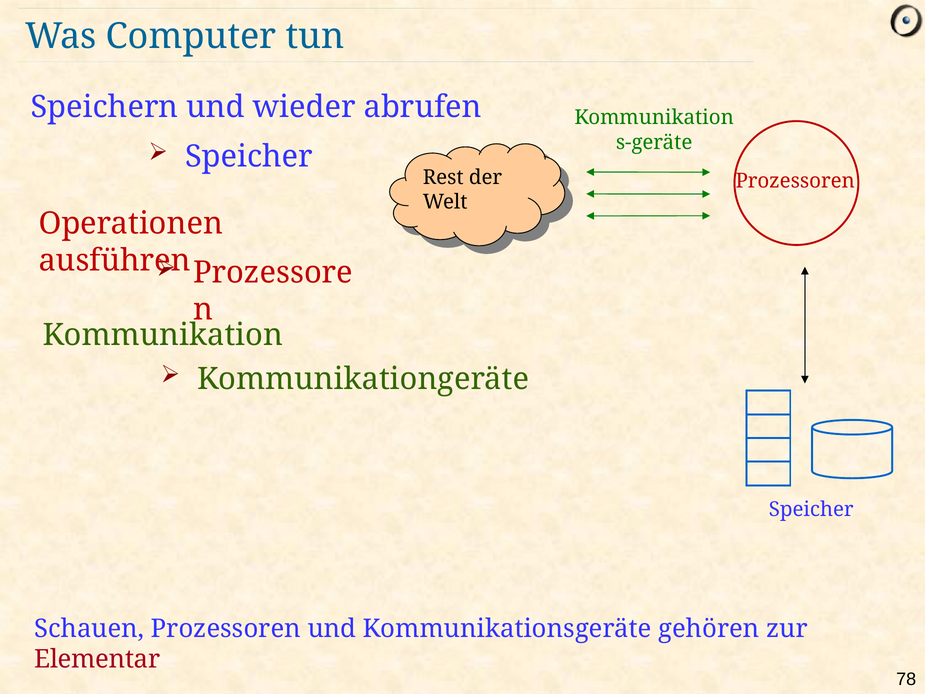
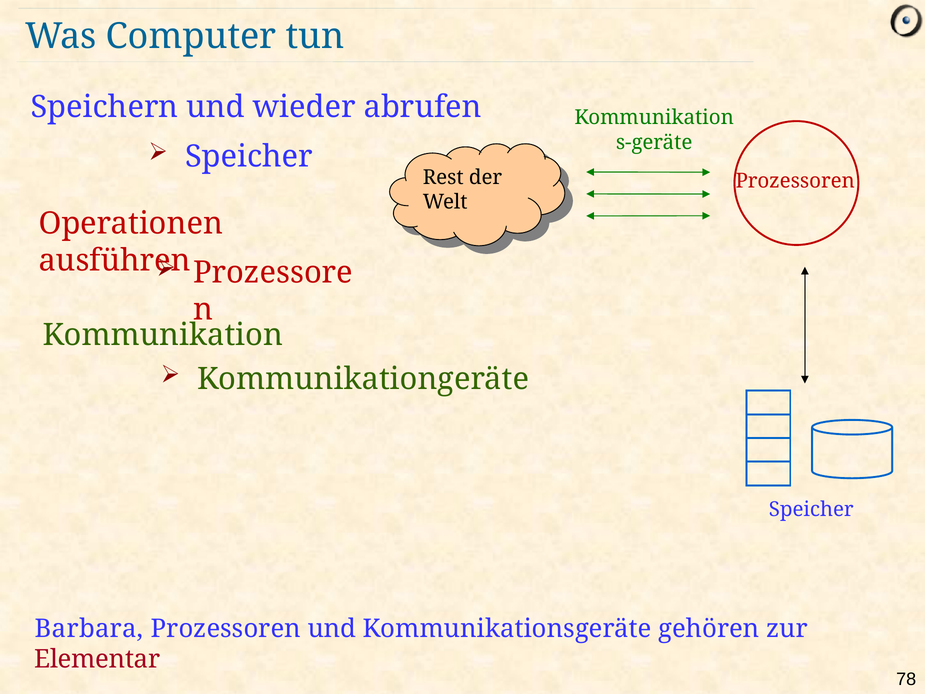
Schauen: Schauen -> Barbara
